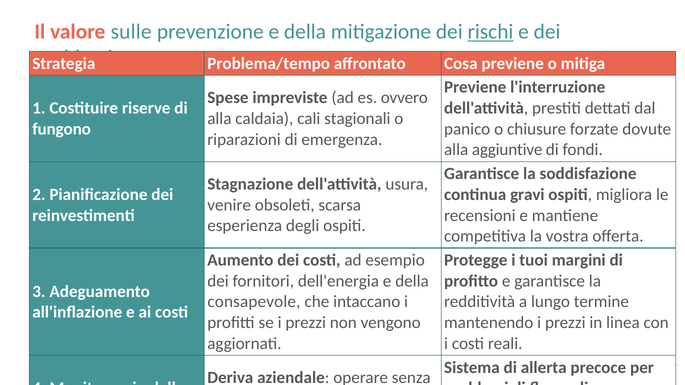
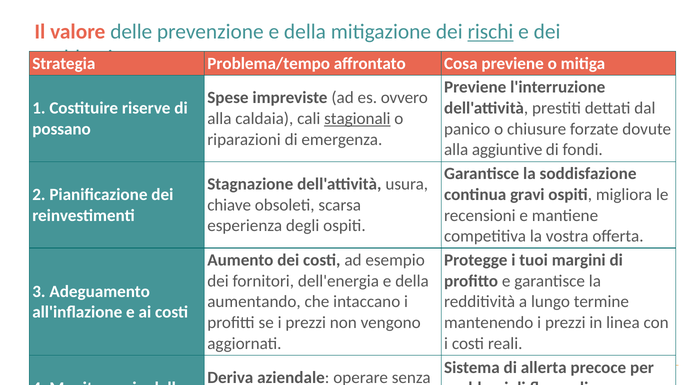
sulle: sulle -> delle
stagionali underline: none -> present
fungono: fungono -> possano
venire: venire -> chiave
consapevole: consapevole -> aumentando
